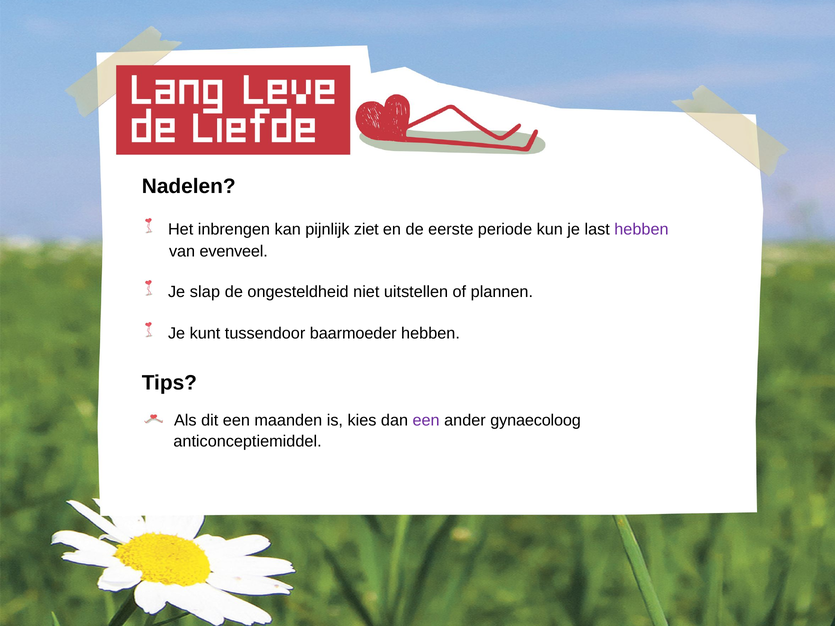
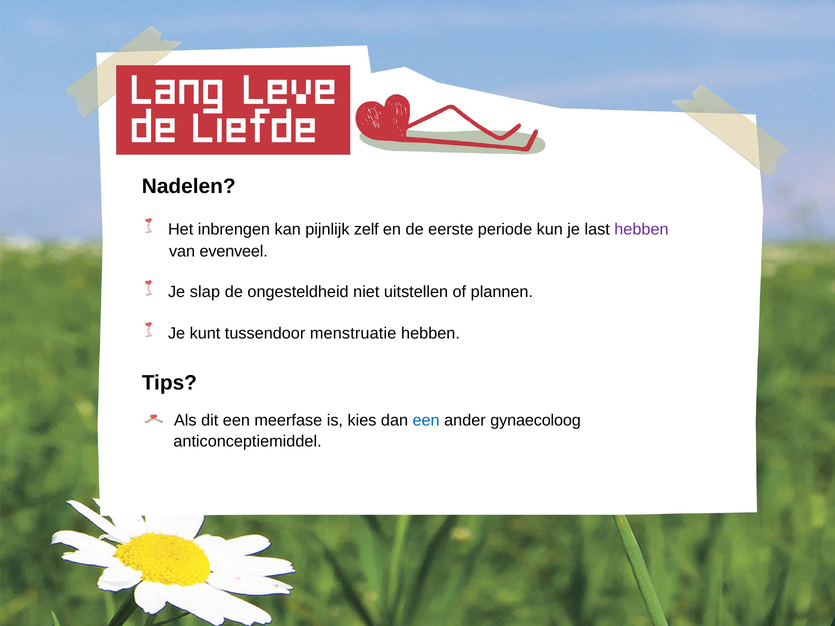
ziet: ziet -> zelf
baarmoeder: baarmoeder -> menstruatie
maanden: maanden -> meerfase
een at (426, 420) colour: purple -> blue
